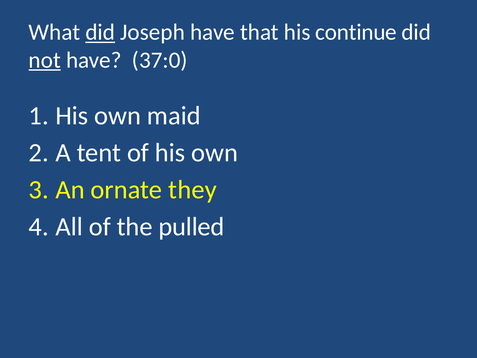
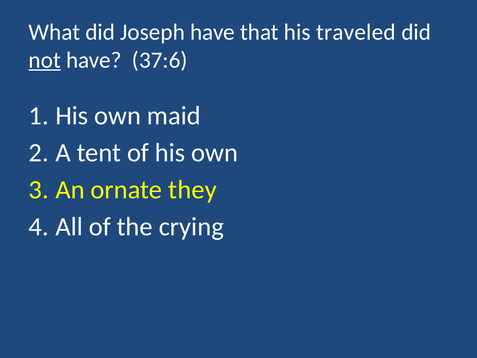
did at (100, 32) underline: present -> none
continue: continue -> traveled
37:0: 37:0 -> 37:6
pulled: pulled -> crying
